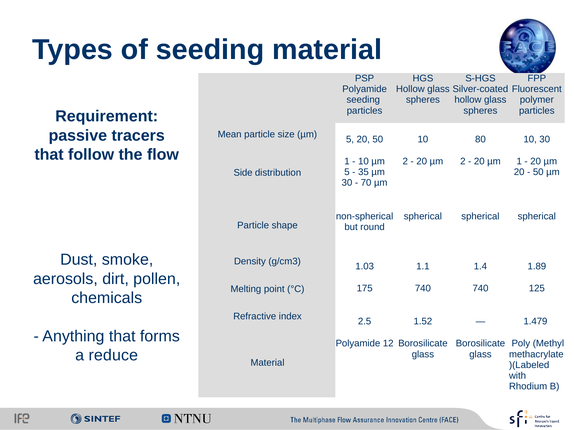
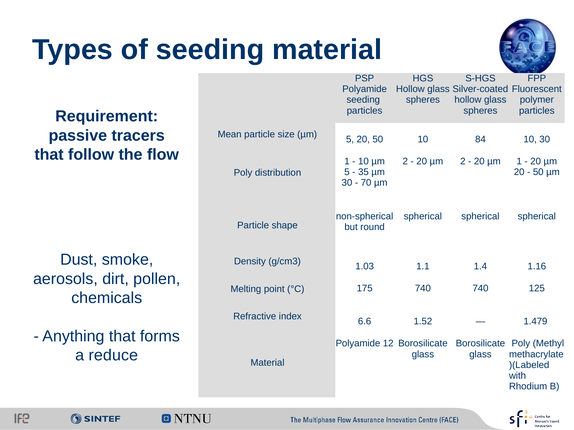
80: 80 -> 84
Side at (243, 173): Side -> Poly
1.89: 1.89 -> 1.16
2.5: 2.5 -> 6.6
